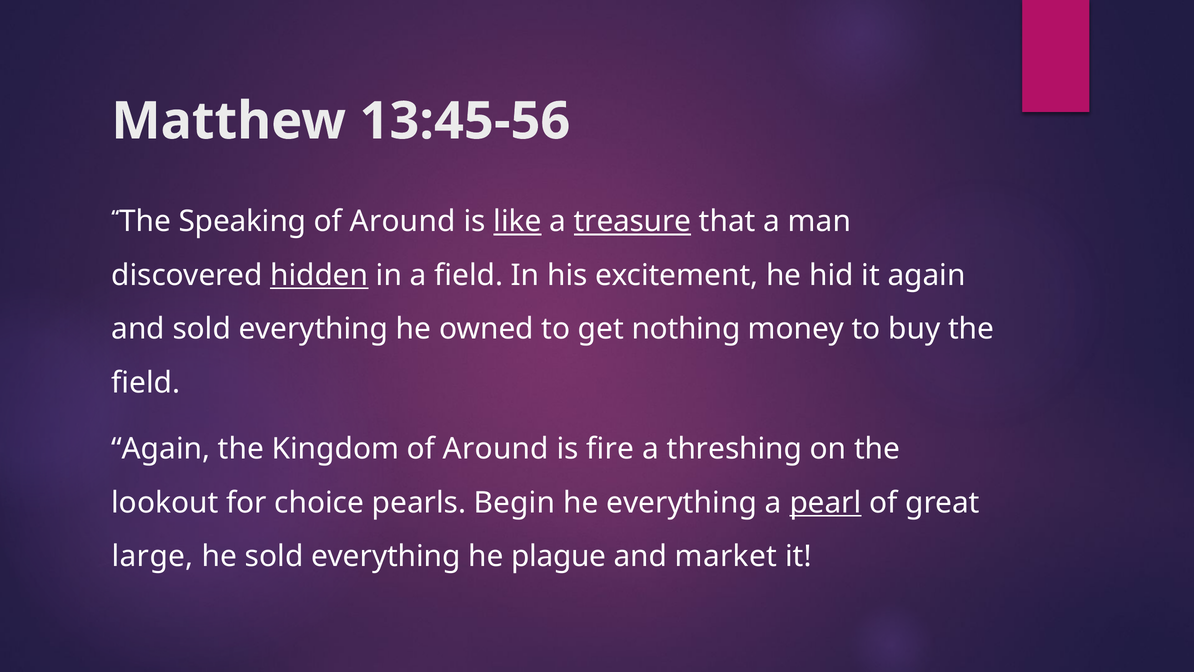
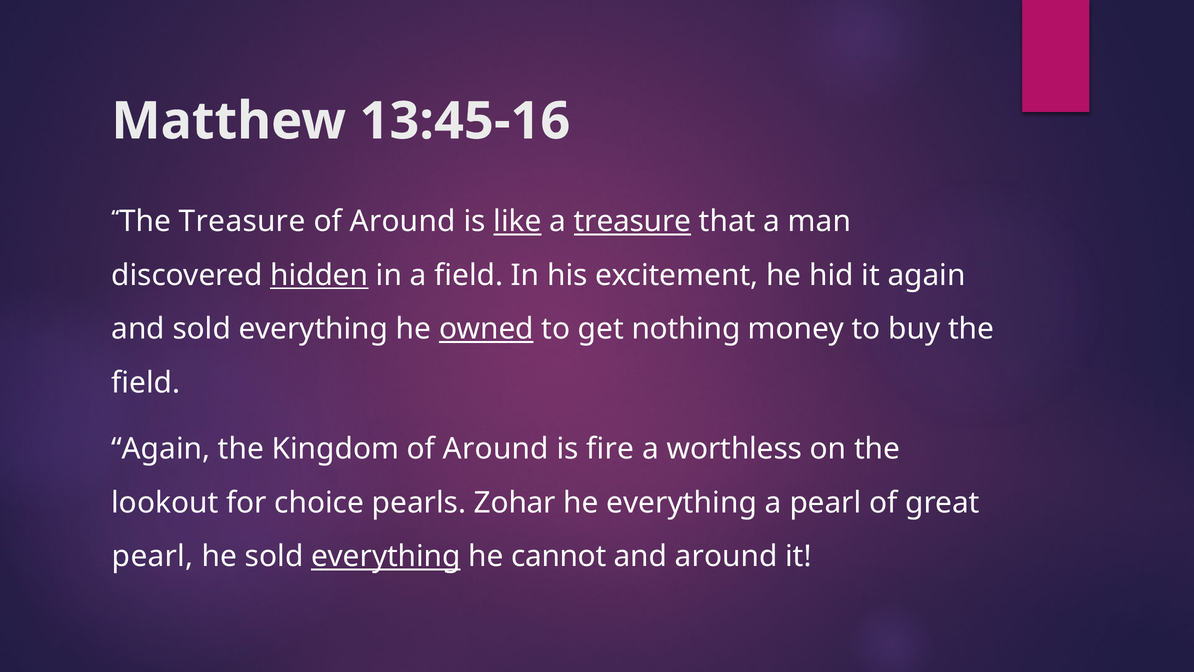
13:45-56: 13:45-56 -> 13:45-16
The Speaking: Speaking -> Treasure
owned underline: none -> present
threshing: threshing -> worthless
Begin: Begin -> Zohar
pearl at (825, 503) underline: present -> none
large at (153, 556): large -> pearl
everything at (386, 556) underline: none -> present
plague: plague -> cannot
and market: market -> around
